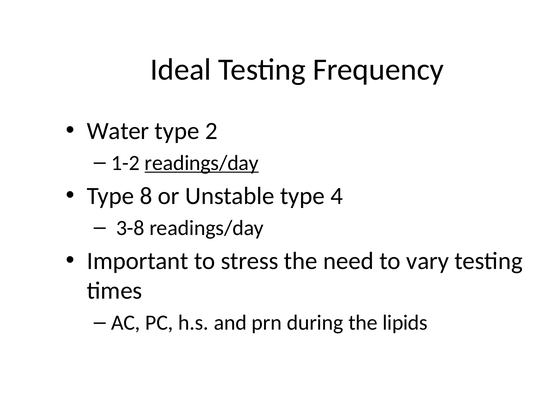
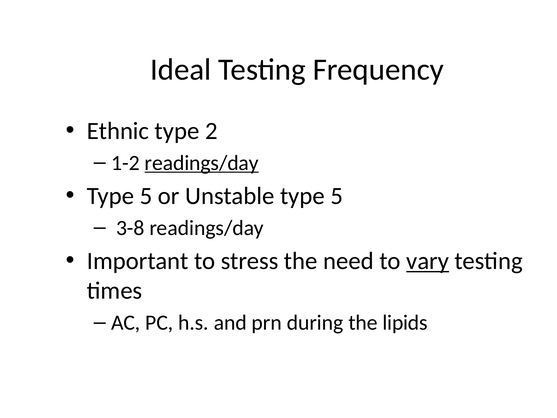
Water: Water -> Ethnic
8 at (146, 196): 8 -> 5
Unstable type 4: 4 -> 5
vary underline: none -> present
